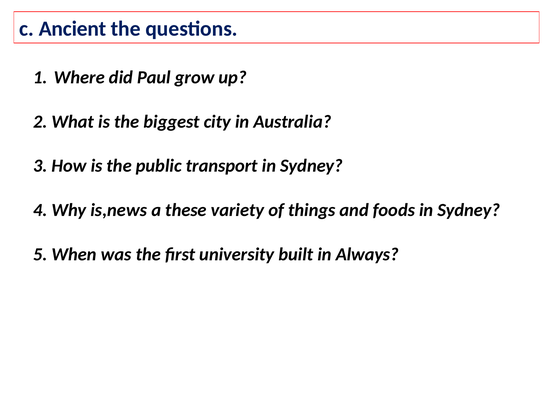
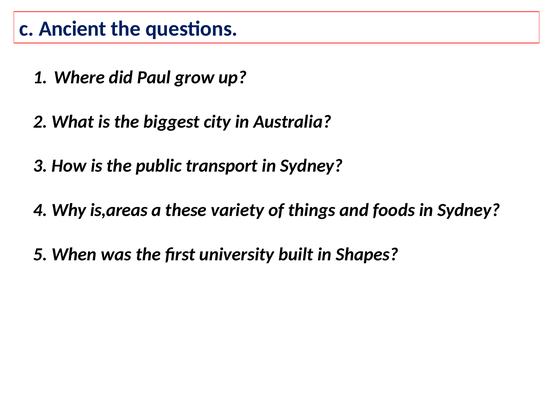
is,news: is,news -> is,areas
Always: Always -> Shapes
